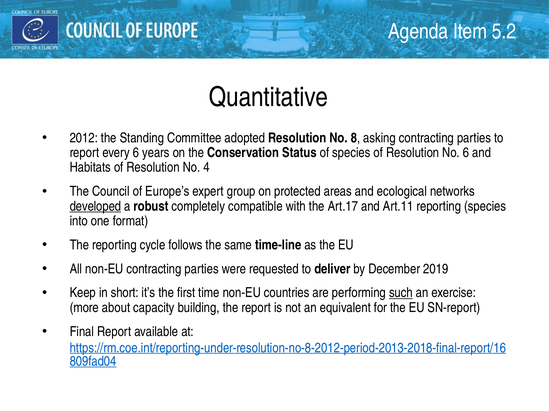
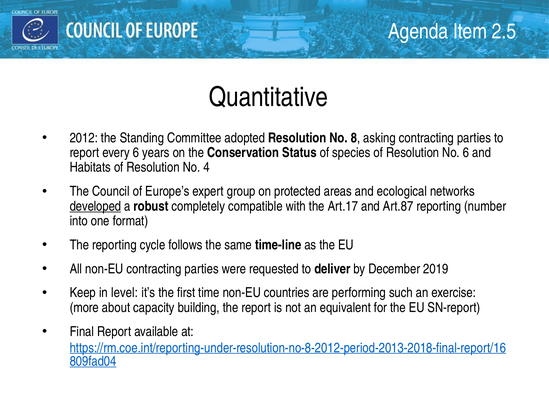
5.2: 5.2 -> 2.5
Art.11: Art.11 -> Art.87
reporting species: species -> number
short: short -> level
such underline: present -> none
